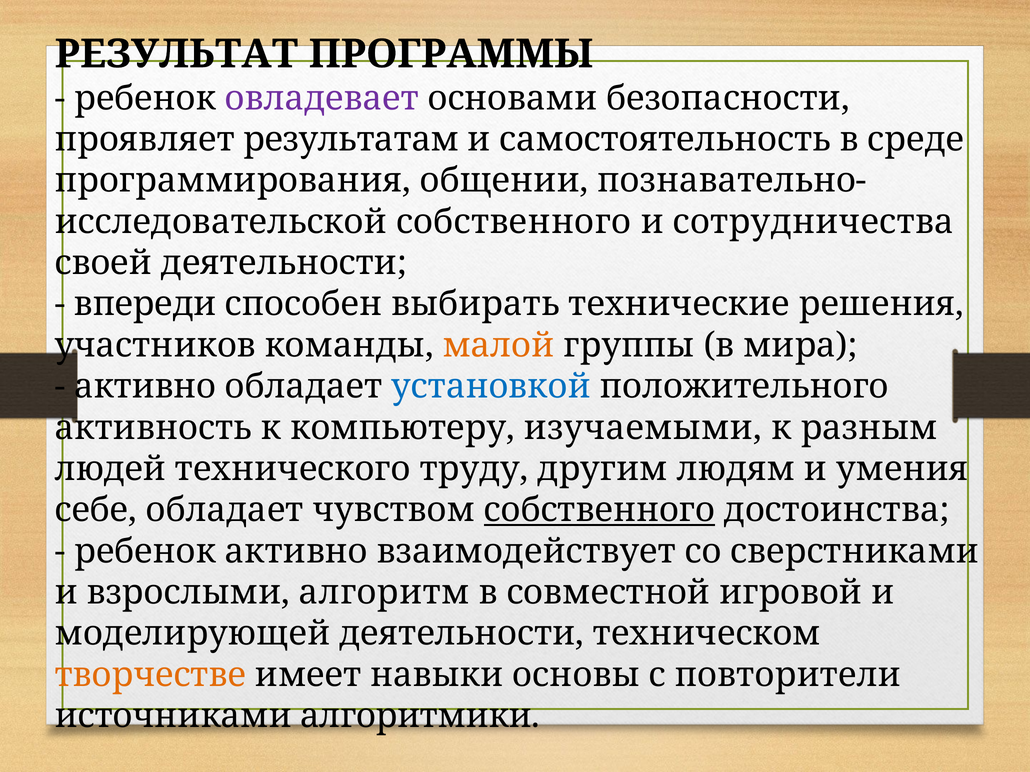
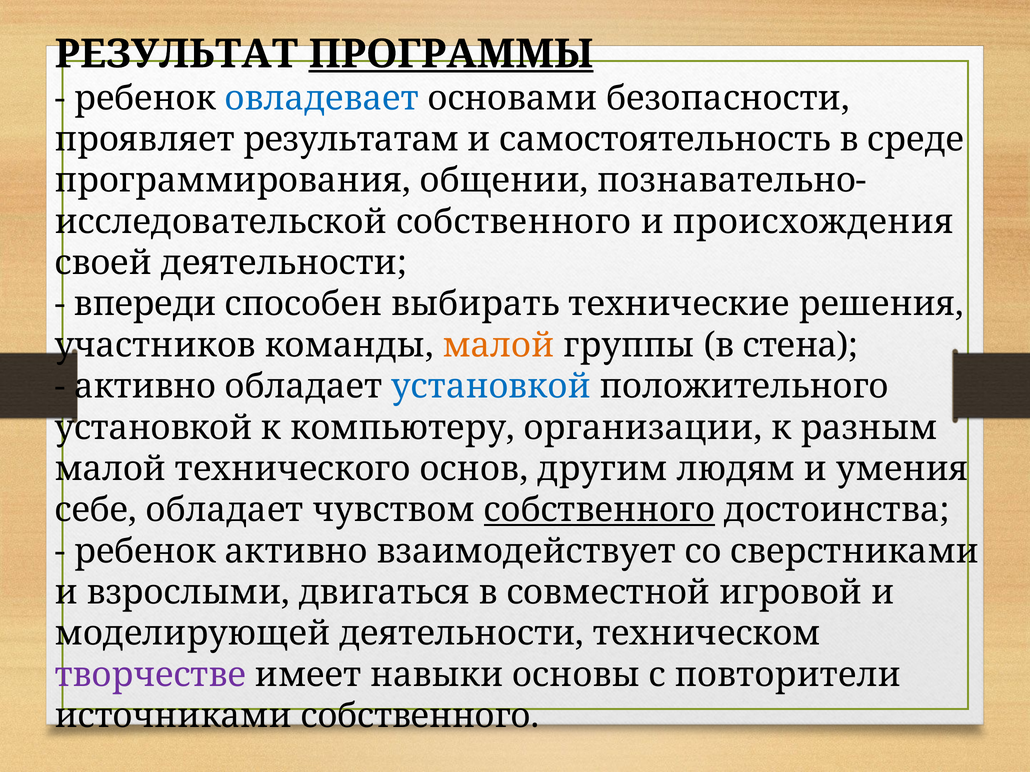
ПРОГРАММЫ underline: none -> present
овладевает colour: purple -> blue
сотрудничества: сотрудничества -> происхождения
мира: мира -> стена
активность at (153, 428): активность -> установкой
изучаемыми: изучаемыми -> организации
людей at (110, 469): людей -> малой
труду: труду -> основ
алгоритм: алгоритм -> двигаться
творчестве colour: orange -> purple
источниками алгоритмики: алгоритмики -> собственного
